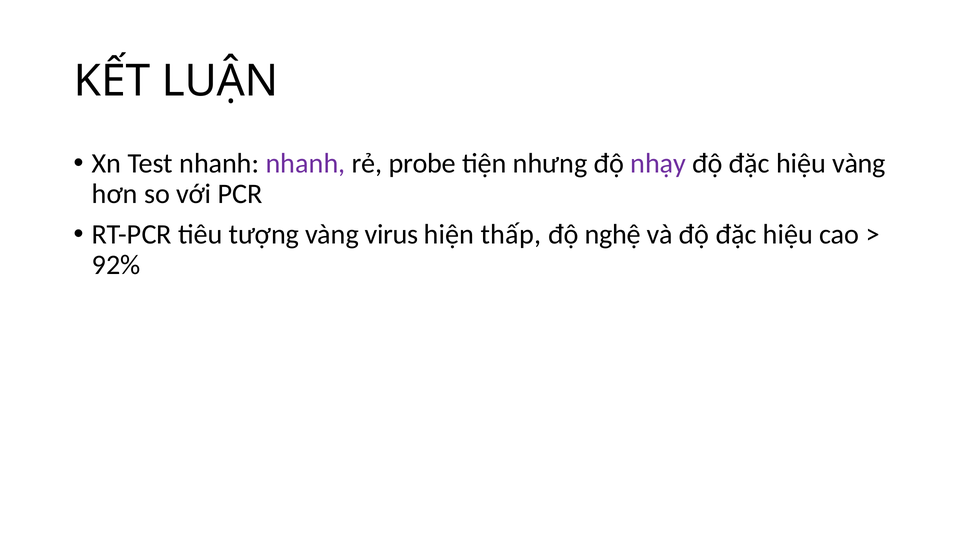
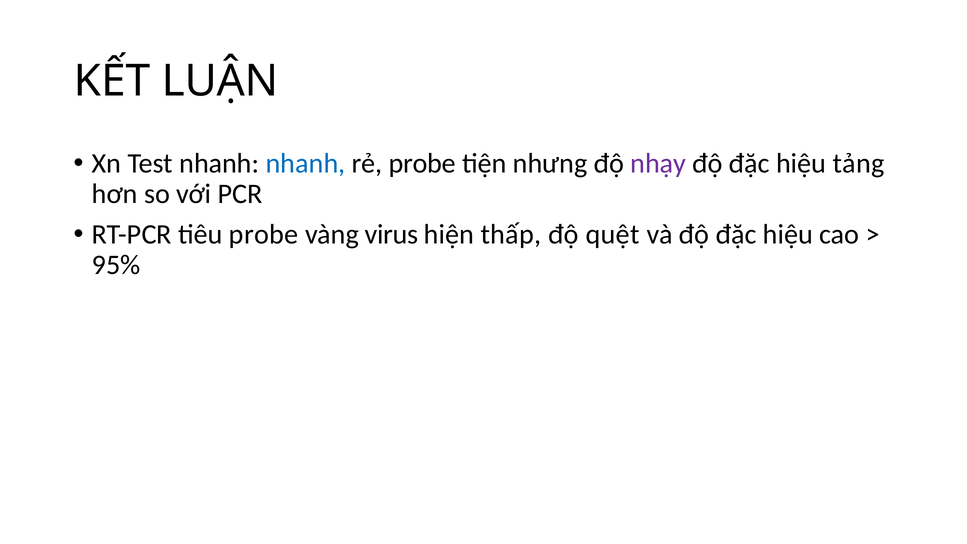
nhanh at (306, 163) colour: purple -> blue
hiệu vàng: vàng -> tảng
tiêu tượng: tượng -> probe
nghệ: nghệ -> quệt
92%: 92% -> 95%
